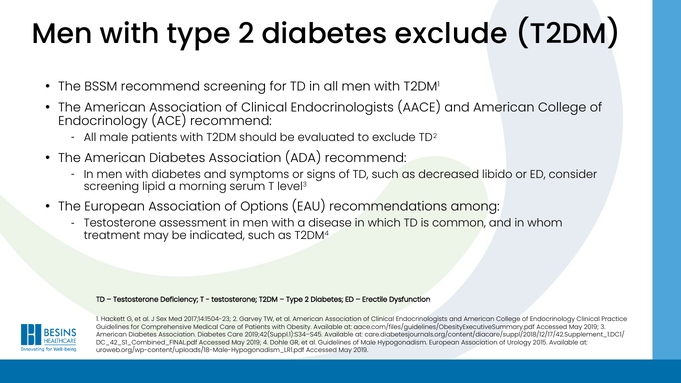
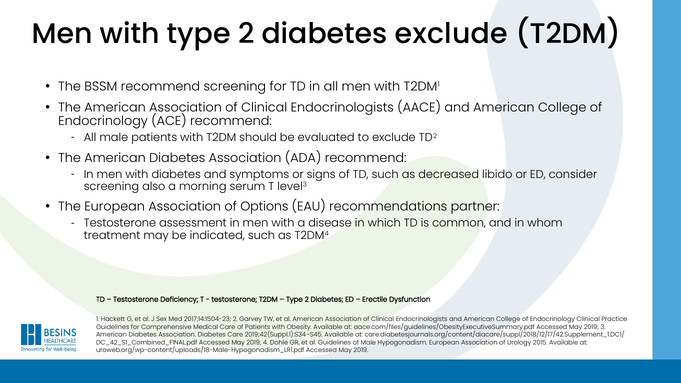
lipid: lipid -> also
among: among -> partner
